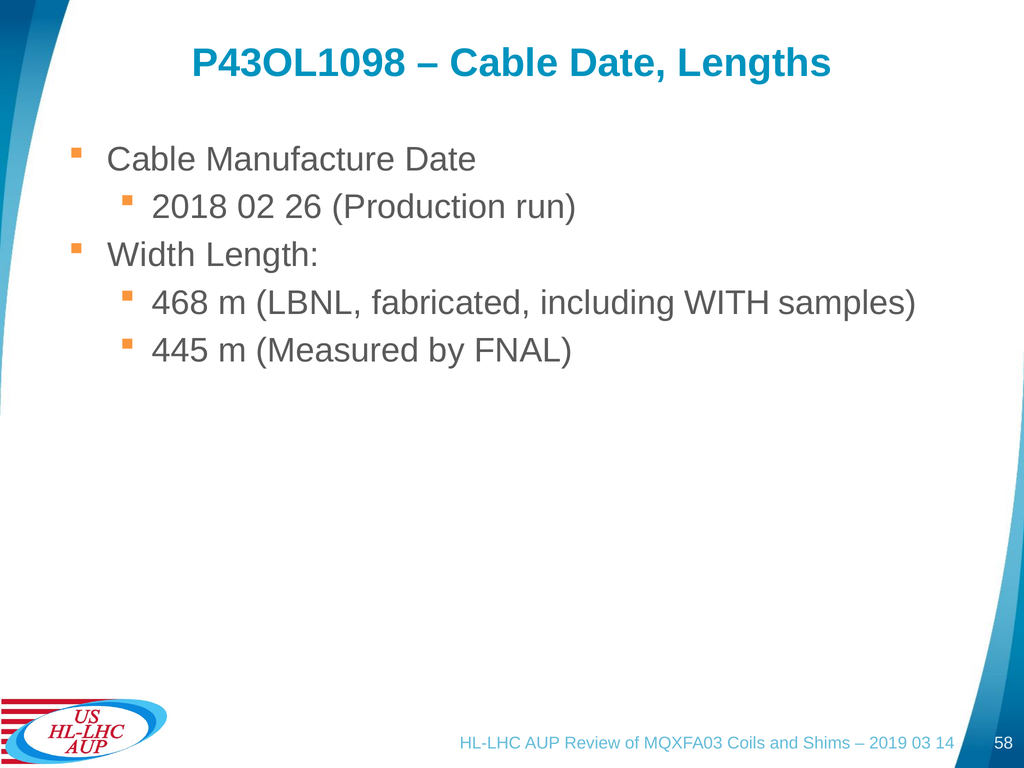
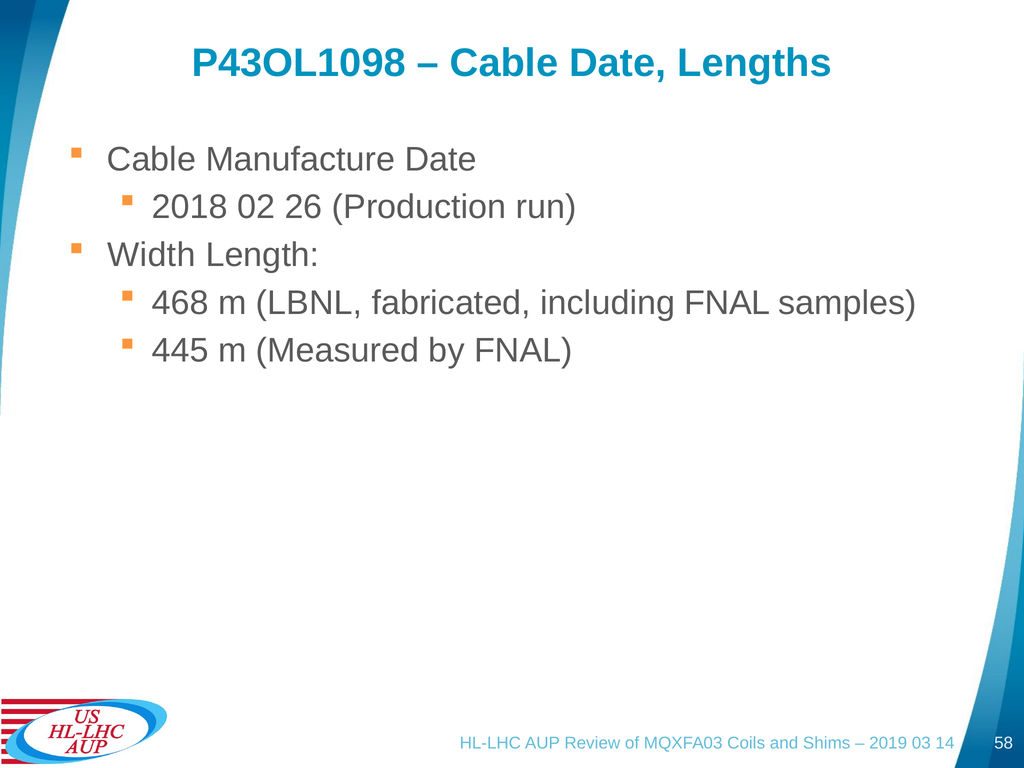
including WITH: WITH -> FNAL
